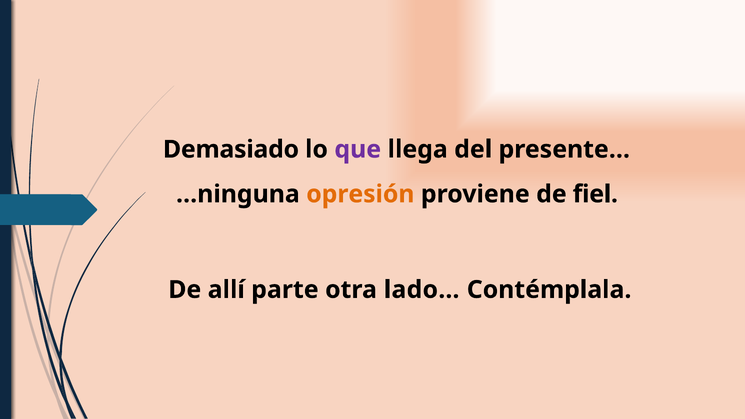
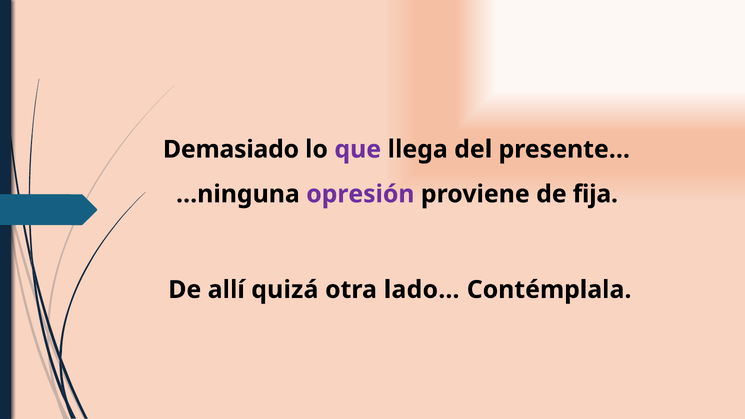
opresión colour: orange -> purple
fiel: fiel -> fija
parte: parte -> quizá
